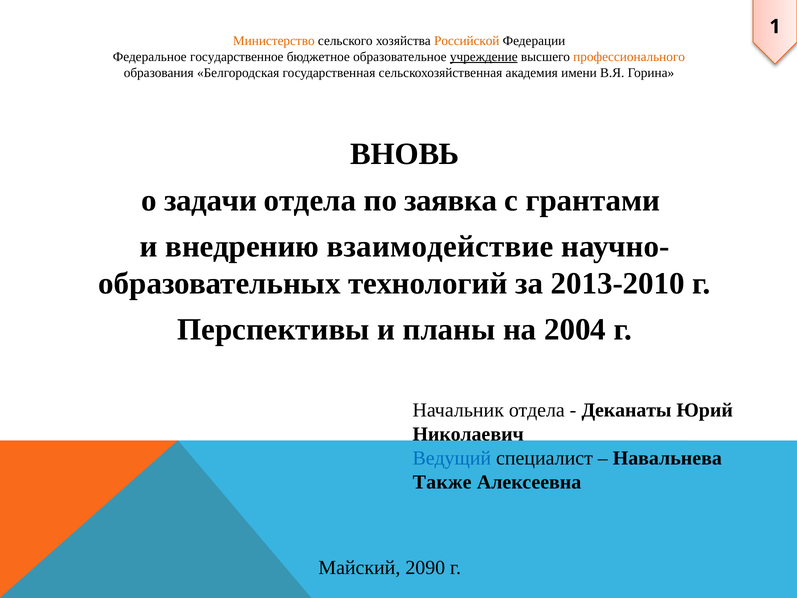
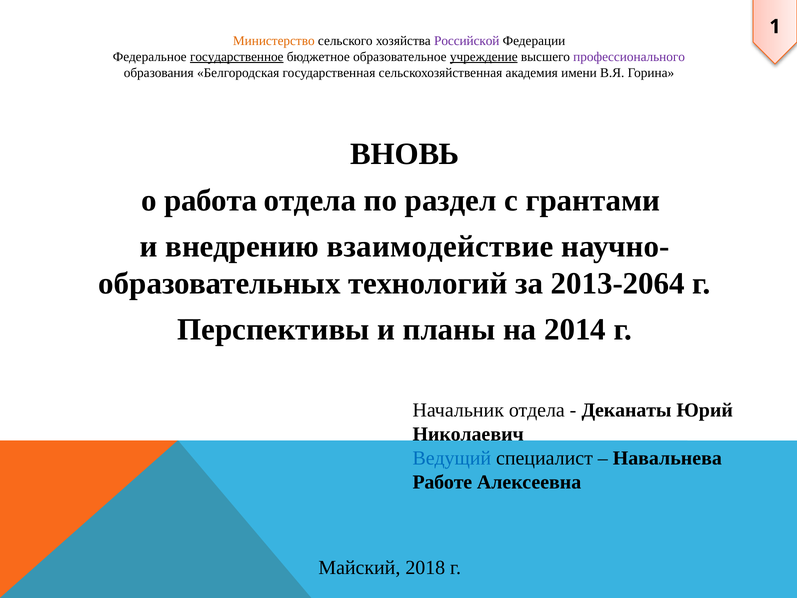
Российской colour: orange -> purple
государственное underline: none -> present
профессионального colour: orange -> purple
задачи: задачи -> работа
заявка: заявка -> раздел
2013-2010: 2013-2010 -> 2013-2064
2004: 2004 -> 2014
Также: Также -> Работе
2090: 2090 -> 2018
